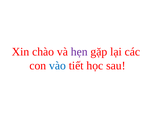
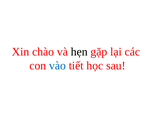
hẹn colour: purple -> black
